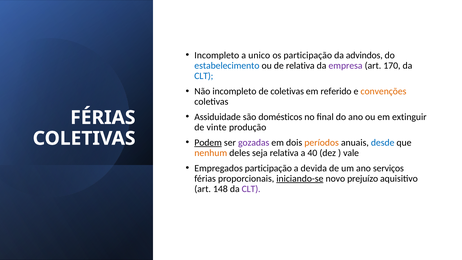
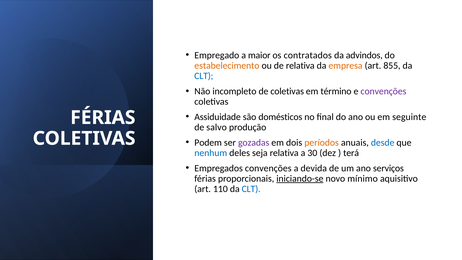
Incompleto at (217, 55): Incompleto -> Empregado
unico: unico -> maior
os participação: participação -> contratados
estabelecimento colour: blue -> orange
empresa colour: purple -> orange
170: 170 -> 855
referido: referido -> término
convenções at (383, 91) colour: orange -> purple
extinguir: extinguir -> seguinte
vinte: vinte -> salvo
Podem underline: present -> none
nenhum colour: orange -> blue
40: 40 -> 30
vale: vale -> terá
Empregados participação: participação -> convenções
prejuízo: prejuízo -> mínimo
148: 148 -> 110
CLT at (251, 189) colour: purple -> blue
